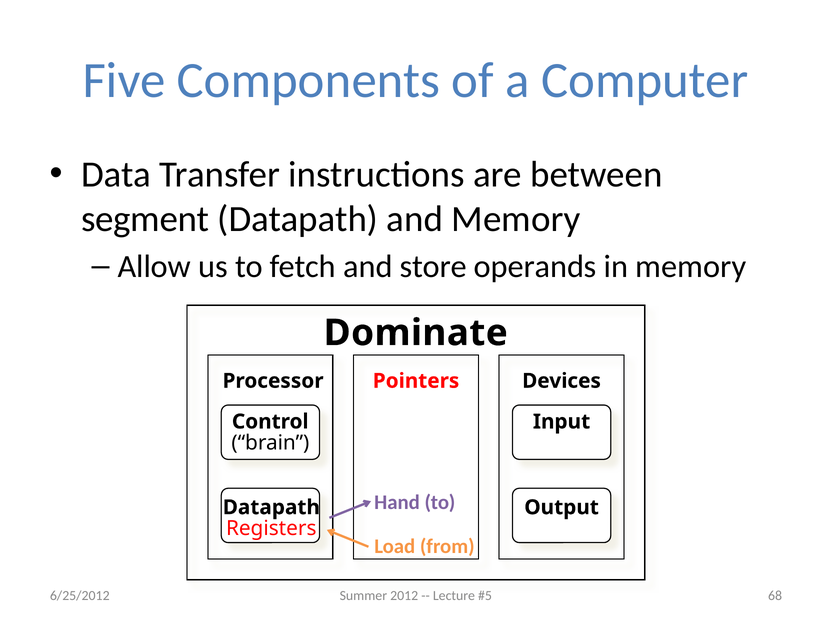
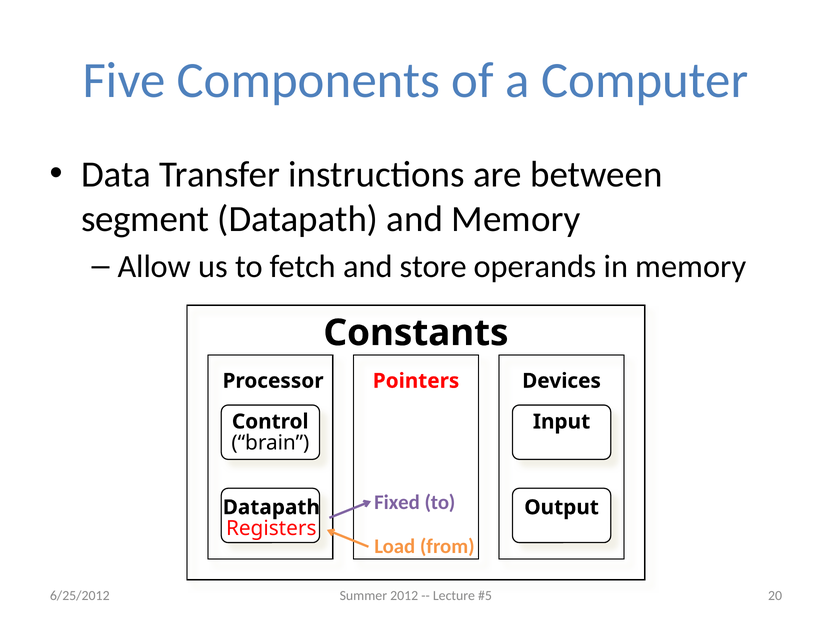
Dominate: Dominate -> Constants
Hand: Hand -> Fixed
68: 68 -> 20
